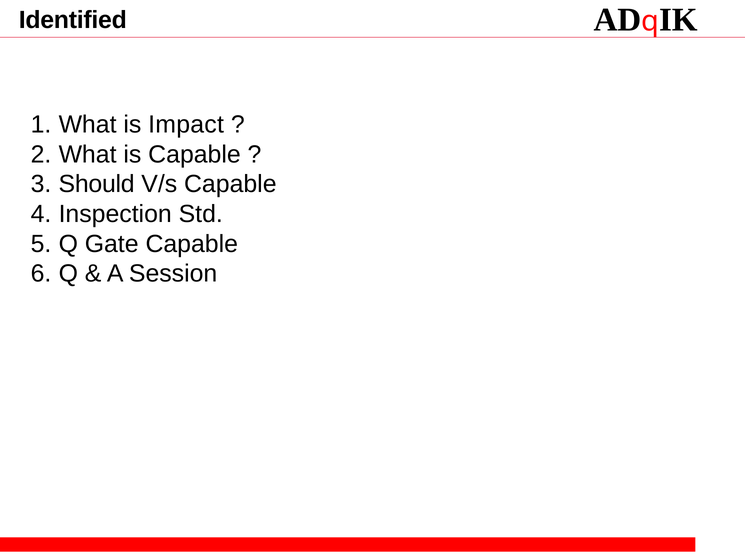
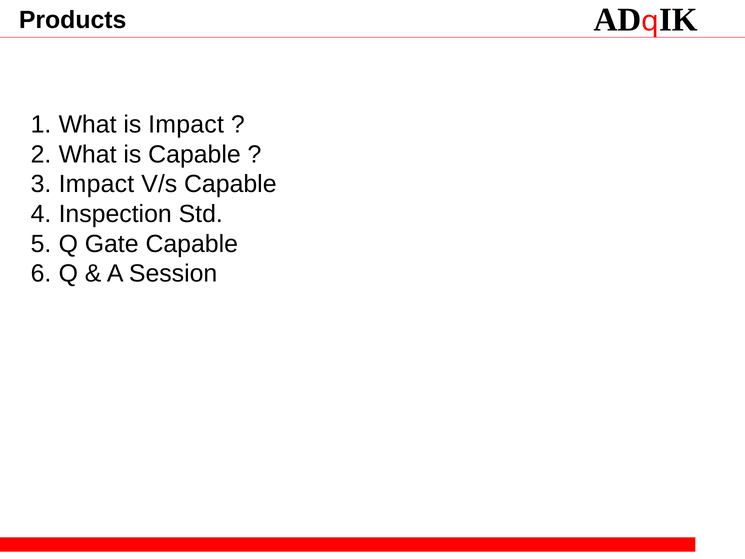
Identified: Identified -> Products
Should at (97, 184): Should -> Impact
